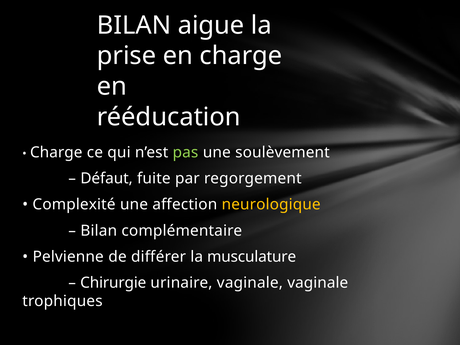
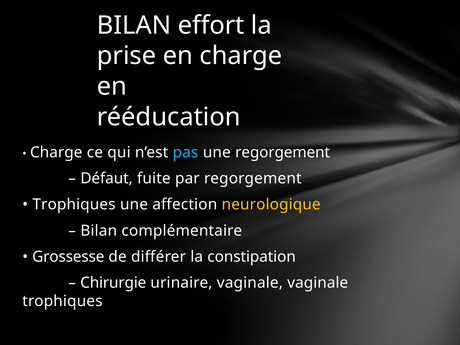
aigue: aigue -> effort
pas colour: light green -> light blue
une soulèvement: soulèvement -> regorgement
Complexité at (74, 205): Complexité -> Trophiques
Pelvienne: Pelvienne -> Grossesse
musculature: musculature -> constipation
